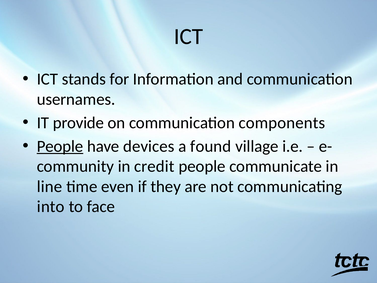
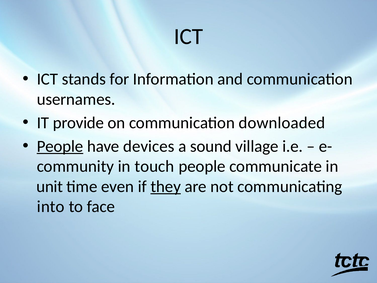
components: components -> downloaded
found: found -> sound
credit: credit -> touch
line: line -> unit
they underline: none -> present
